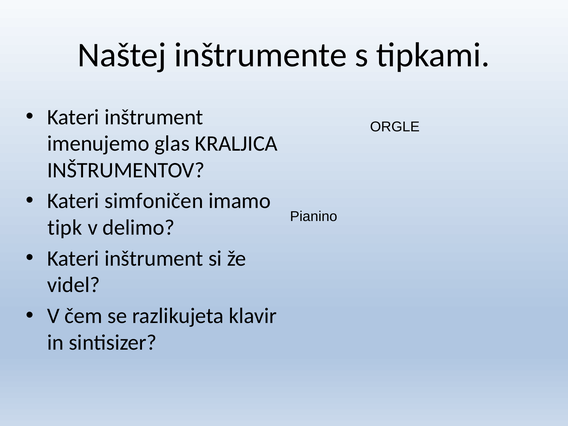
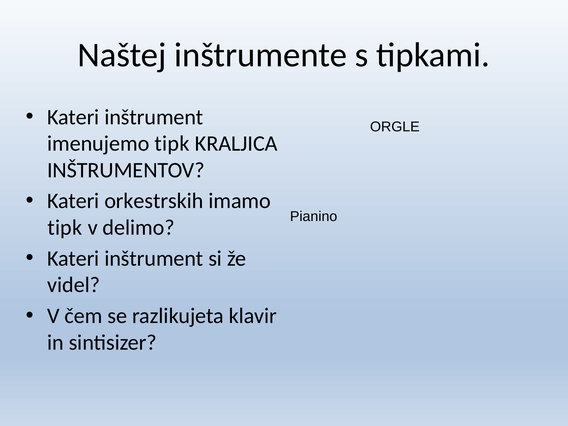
imenujemo glas: glas -> tipk
simfoničen: simfoničen -> orkestrskih
